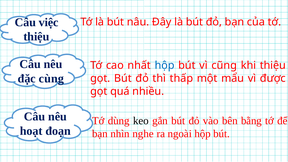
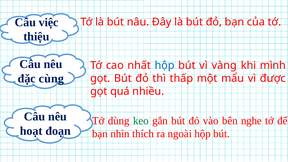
cũng: cũng -> vàng
khi thiệu: thiệu -> mình
keo colour: black -> green
bằng: bằng -> nghe
nghe: nghe -> thích
